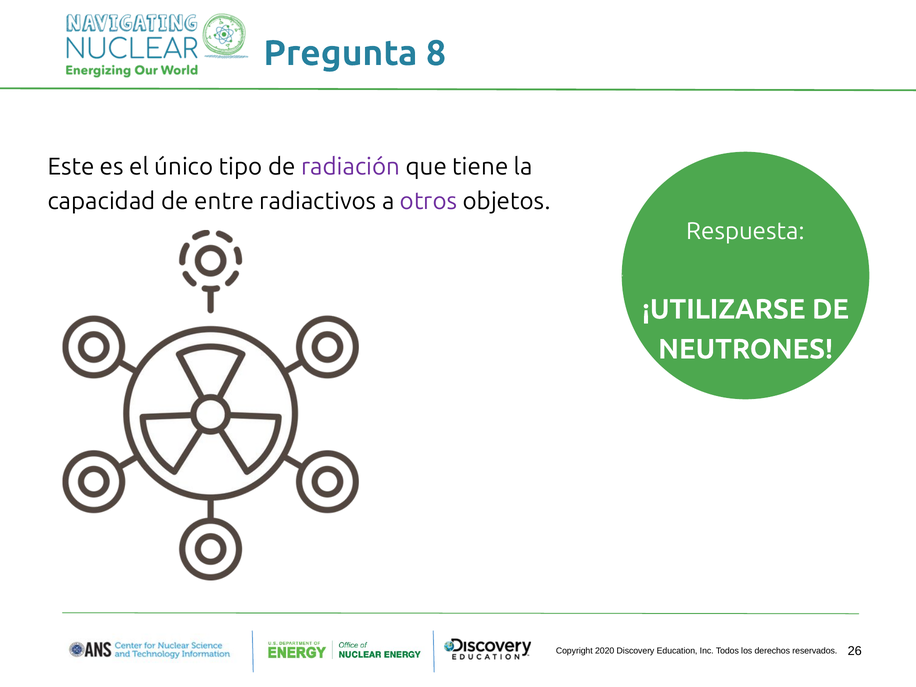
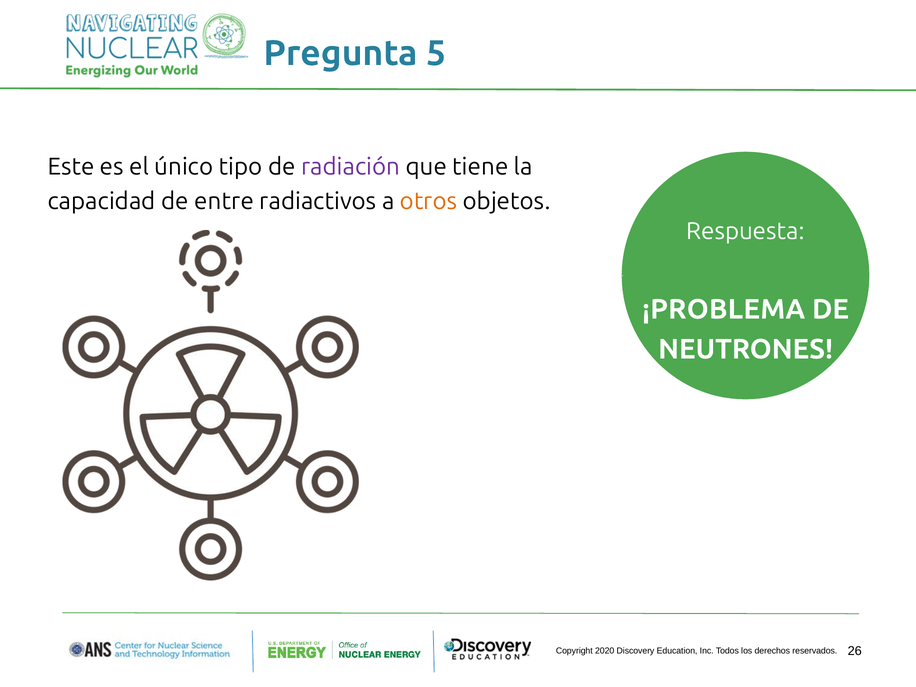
8: 8 -> 5
otros colour: purple -> orange
¡UTILIZARSE: ¡UTILIZARSE -> ¡PROBLEMA
